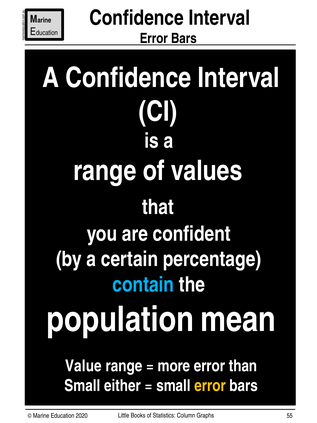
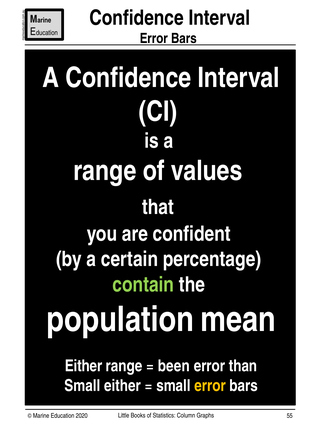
contain colour: light blue -> light green
Value at (83, 366): Value -> Either
more: more -> been
